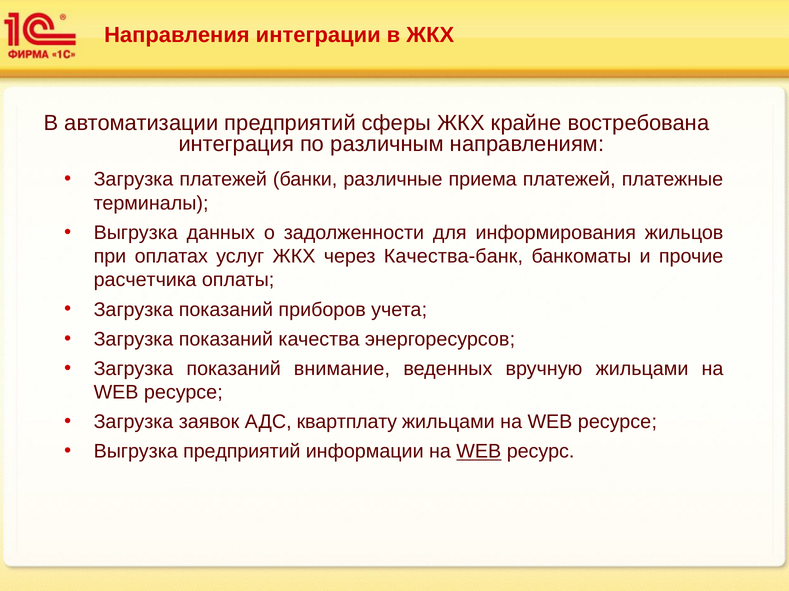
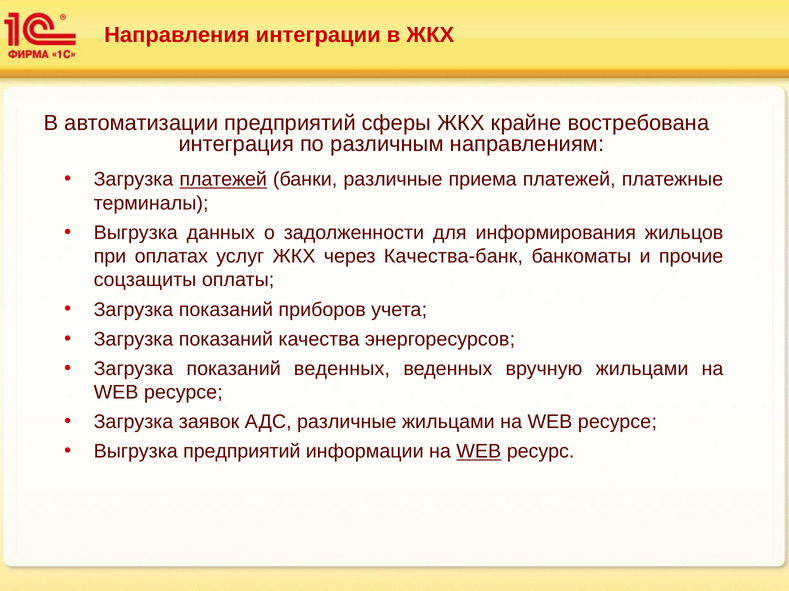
платежей at (223, 180) underline: none -> present
расчетчика: расчетчика -> соцзащиты
показаний внимание: внимание -> веденных
АДС квартплату: квартплату -> различные
